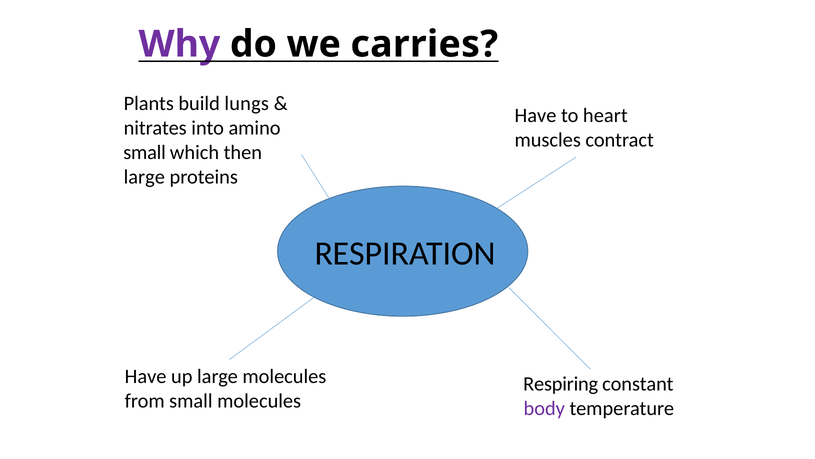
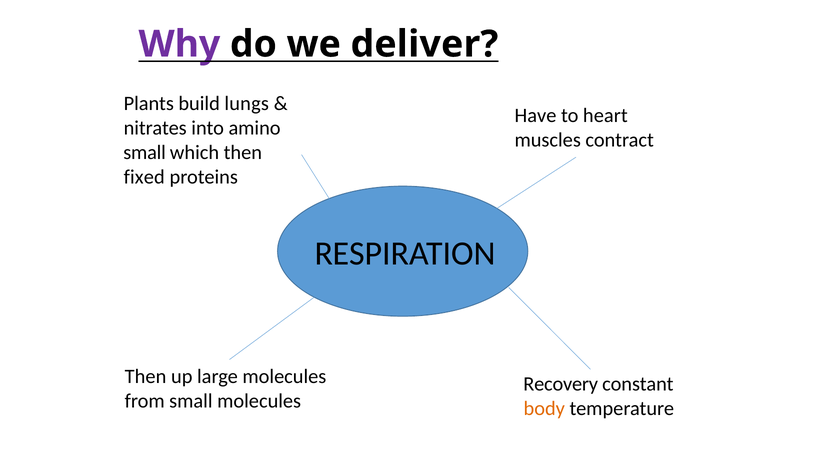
carries: carries -> deliver
large at (144, 177): large -> fixed
Have at (146, 376): Have -> Then
Respiring: Respiring -> Recovery
body colour: purple -> orange
